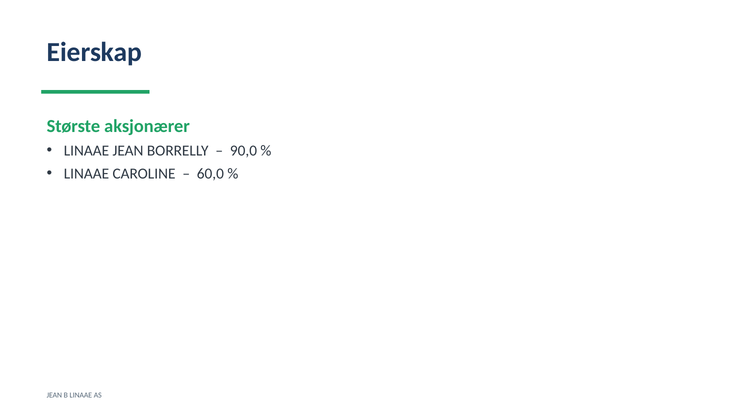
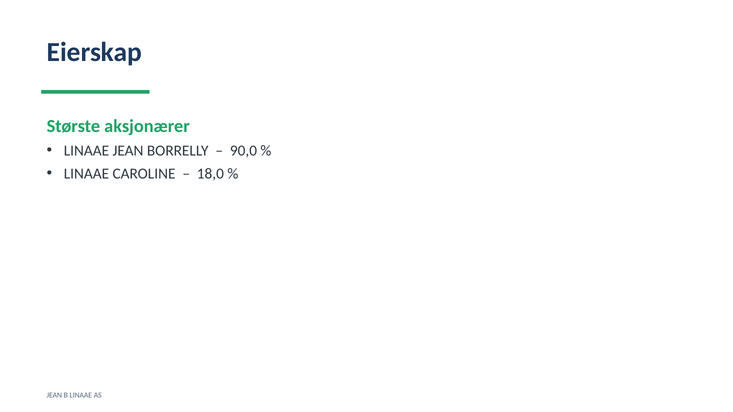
60,0: 60,0 -> 18,0
